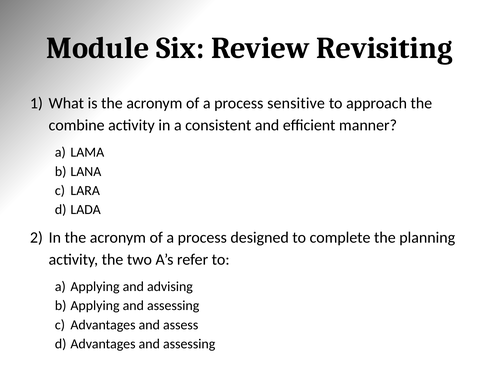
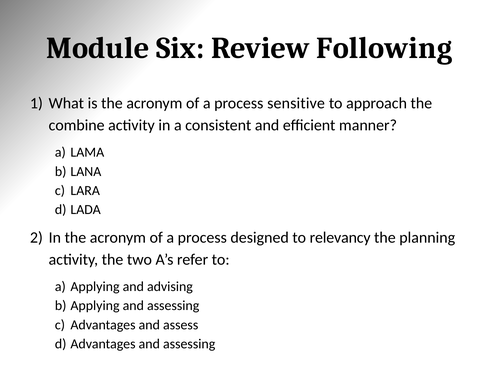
Revisiting: Revisiting -> Following
complete: complete -> relevancy
